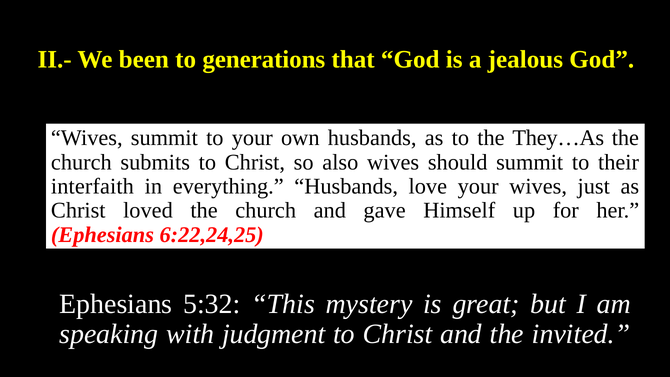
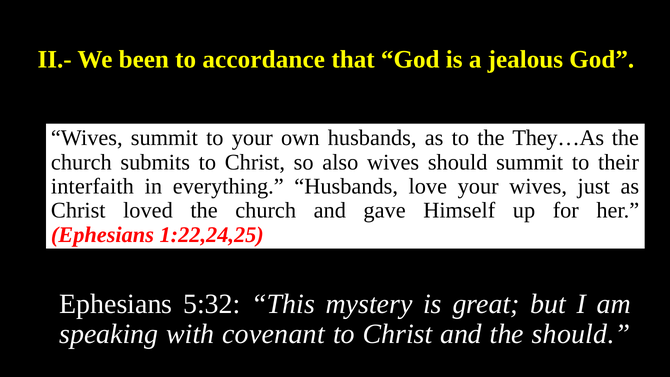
generations: generations -> accordance
6:22,24,25: 6:22,24,25 -> 1:22,24,25
judgment: judgment -> covenant
the invited: invited -> should
